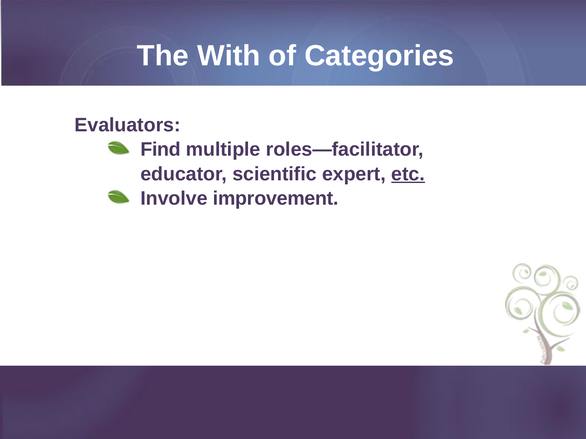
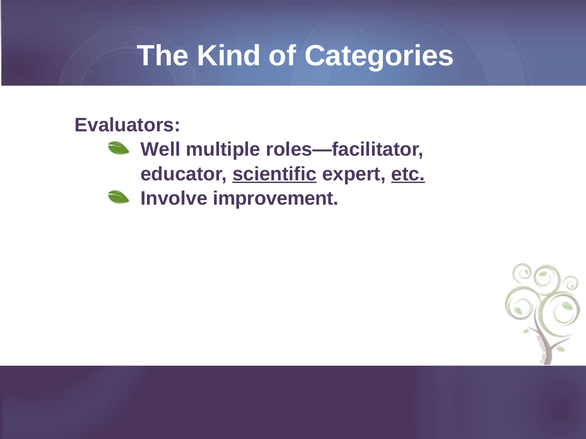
With: With -> Kind
Find: Find -> Well
scientific underline: none -> present
